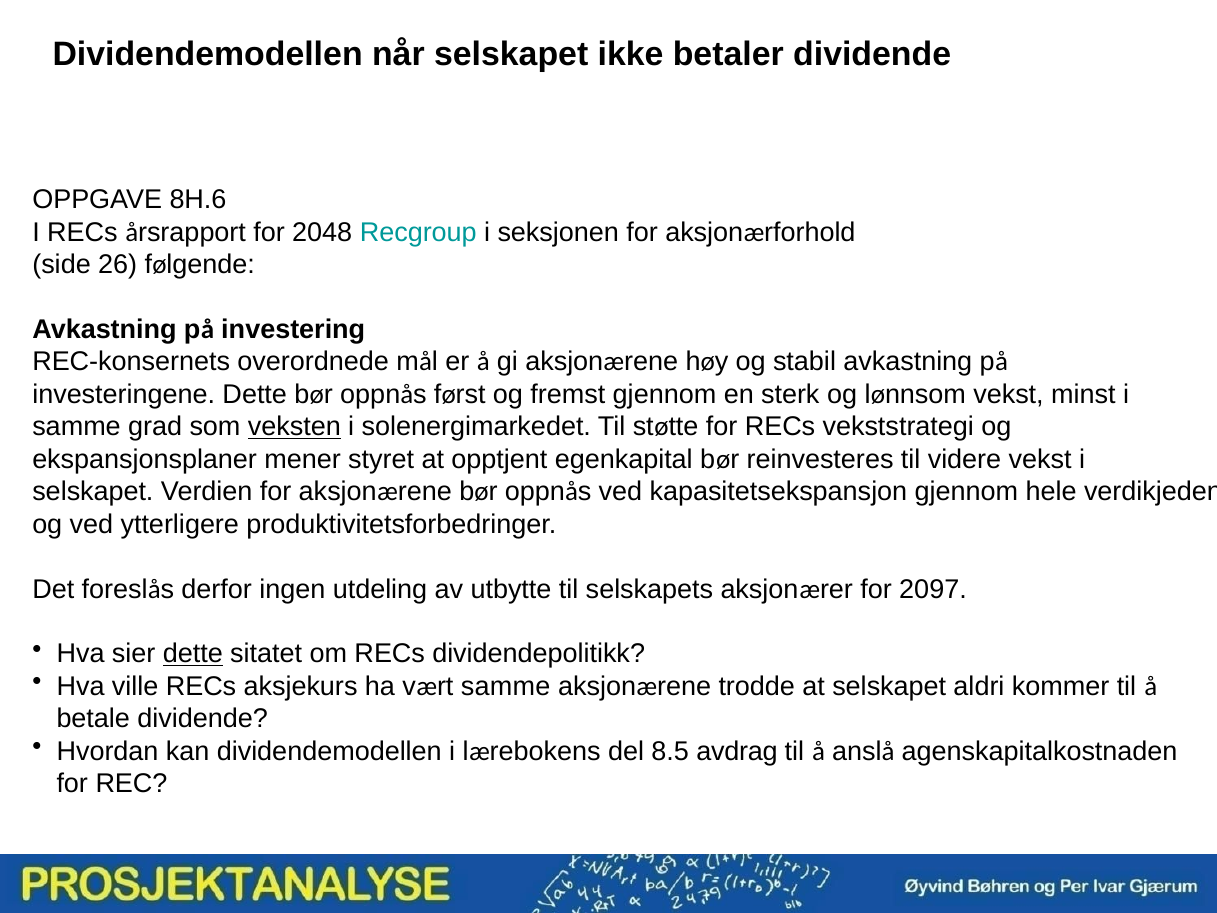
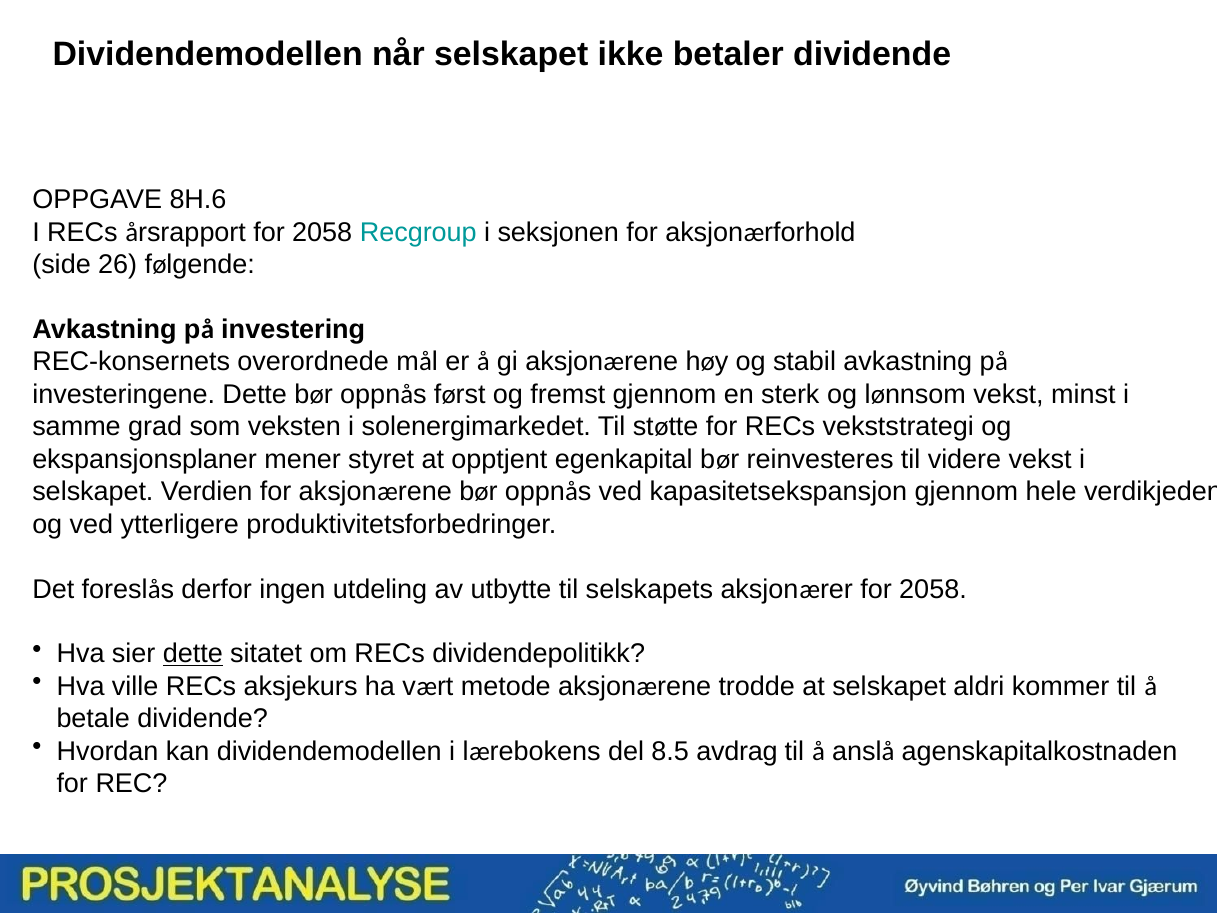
årsrapport for 2048: 2048 -> 2058
veksten underline: present -> none
aksjonærer for 2097: 2097 -> 2058
vært samme: samme -> metode
